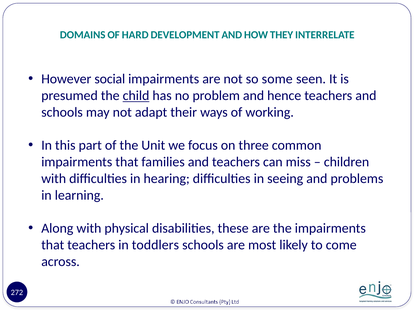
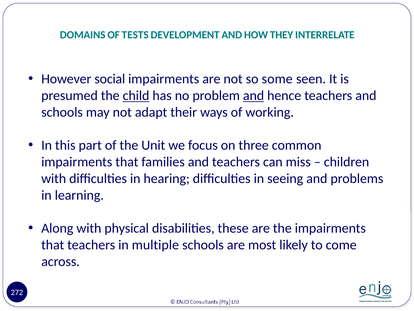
HARD: HARD -> TESTS
and at (254, 96) underline: none -> present
toddlers: toddlers -> multiple
